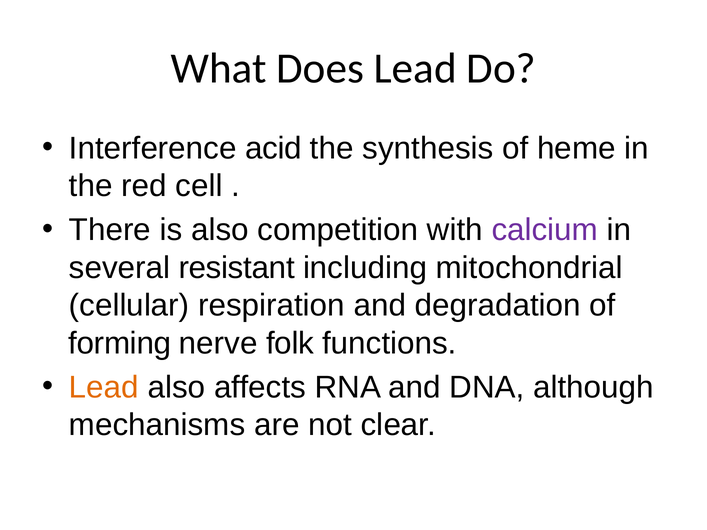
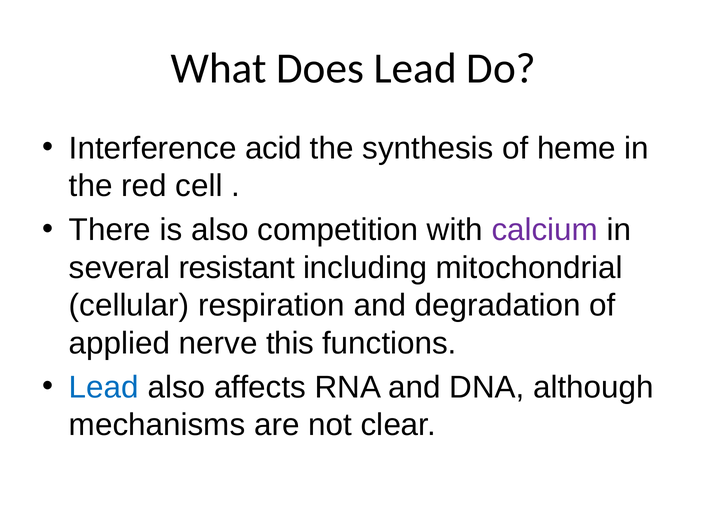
forming: forming -> applied
folk: folk -> this
Lead at (104, 387) colour: orange -> blue
